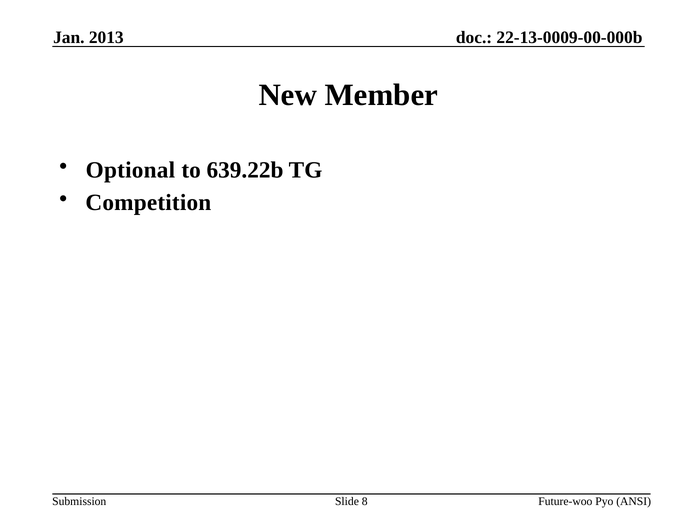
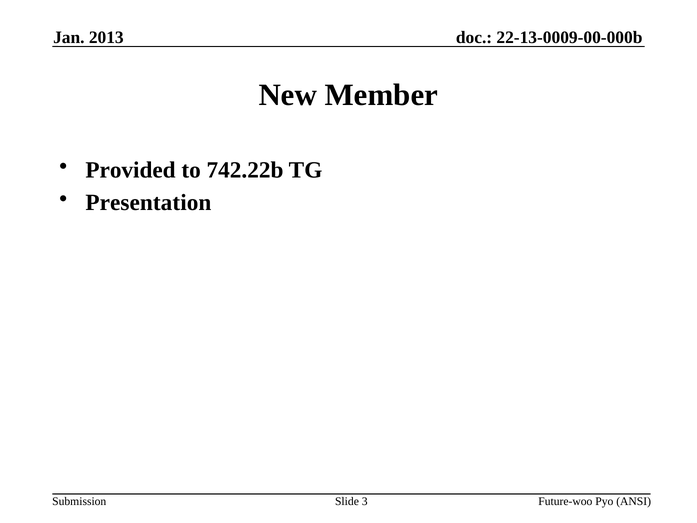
Optional: Optional -> Provided
639.22b: 639.22b -> 742.22b
Competition: Competition -> Presentation
8: 8 -> 3
